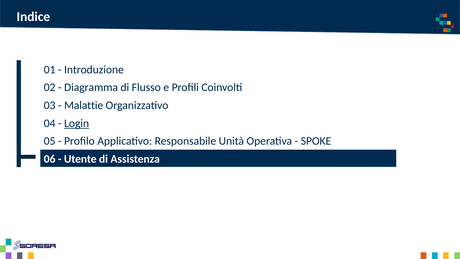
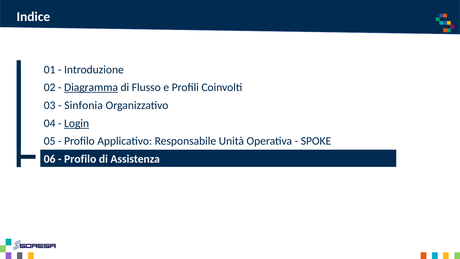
Diagramma underline: none -> present
Malattie: Malattie -> Sinfonia
Utente at (80, 159): Utente -> Profilo
